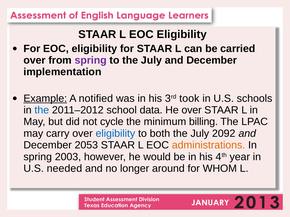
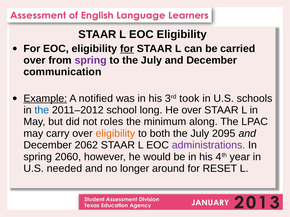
for at (127, 49) underline: none -> present
implementation: implementation -> communication
data: data -> long
cycle: cycle -> roles
billing: billing -> along
eligibility at (115, 134) colour: blue -> orange
2092: 2092 -> 2095
2053: 2053 -> 2062
administrations colour: orange -> purple
2003: 2003 -> 2060
WHOM: WHOM -> RESET
